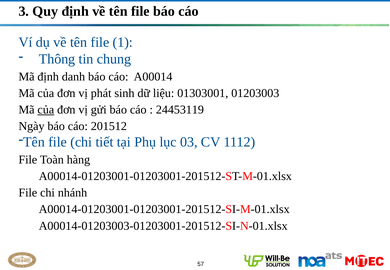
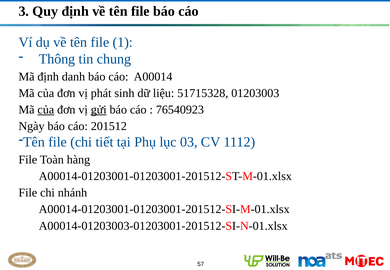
01303001: 01303001 -> 51715328
gửi underline: none -> present
24453119: 24453119 -> 76540923
